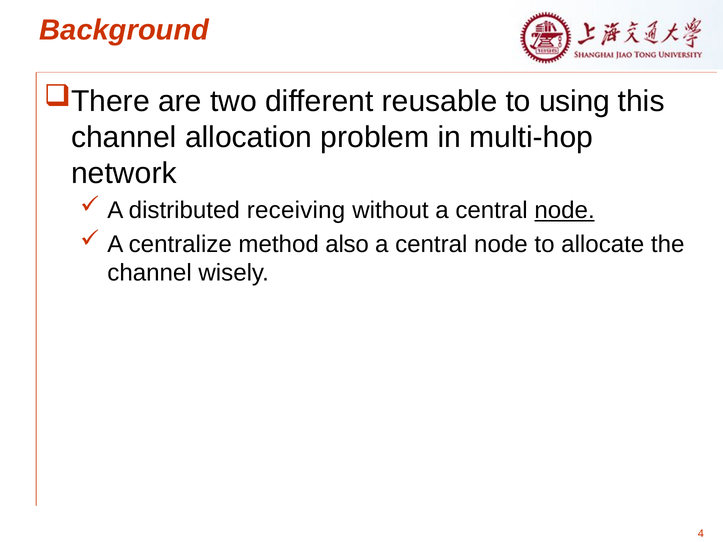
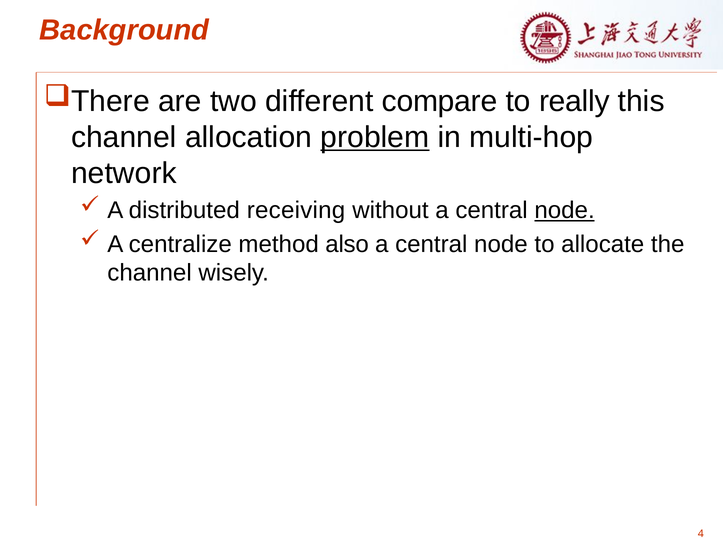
reusable: reusable -> compare
using: using -> really
problem underline: none -> present
